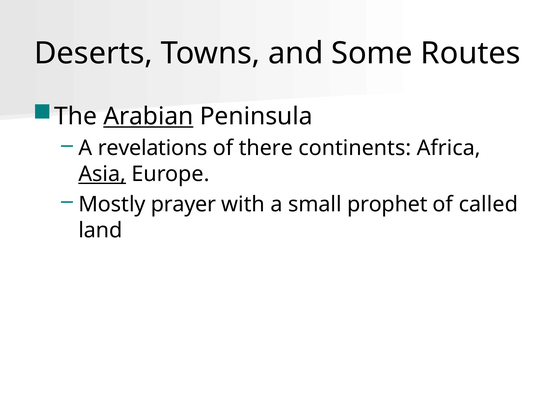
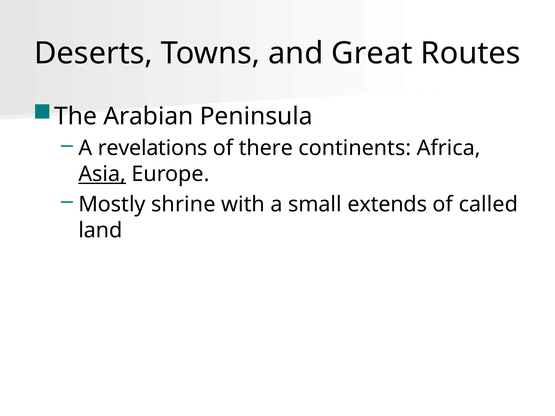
Some: Some -> Great
Arabian underline: present -> none
prayer: prayer -> shrine
prophet: prophet -> extends
